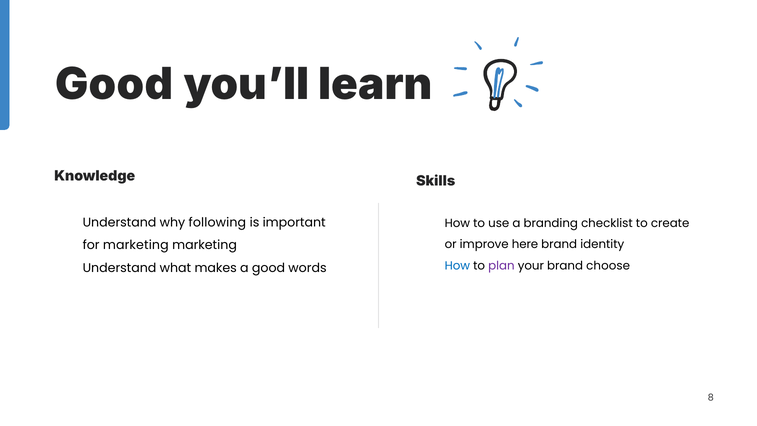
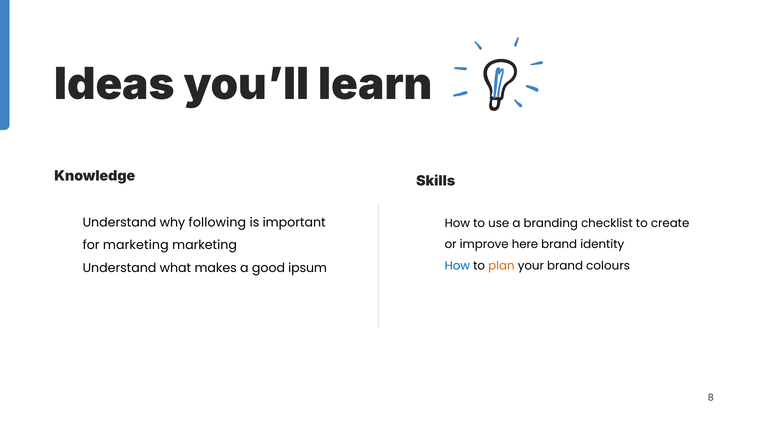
Good at (114, 85): Good -> Ideas
plan colour: purple -> orange
choose: choose -> colours
words: words -> ipsum
